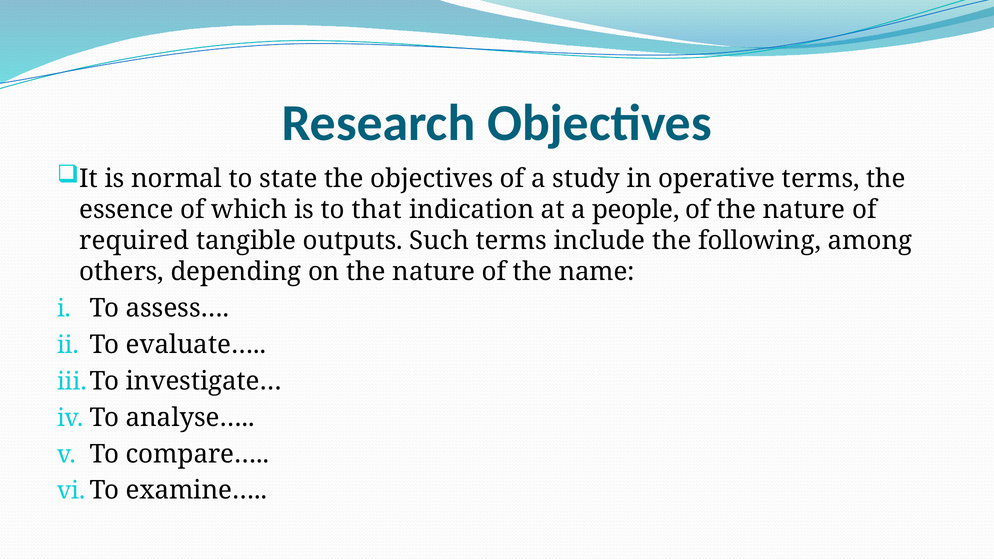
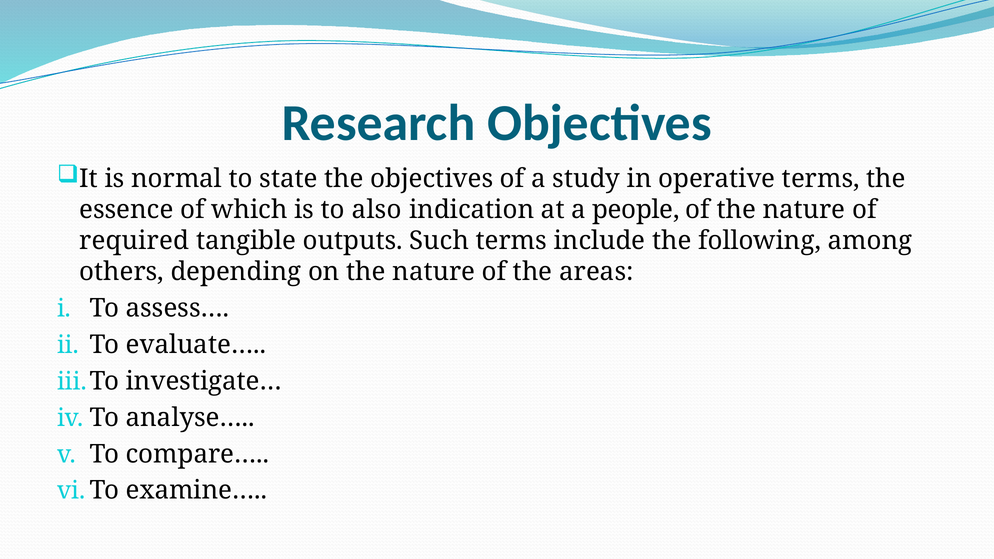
that: that -> also
name: name -> areas
